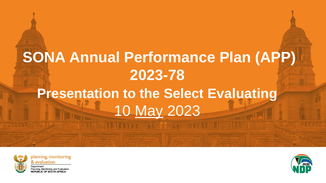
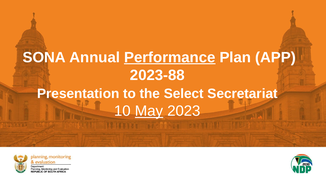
Performance underline: none -> present
2023-78: 2023-78 -> 2023-88
Evaluating: Evaluating -> Secretariat
